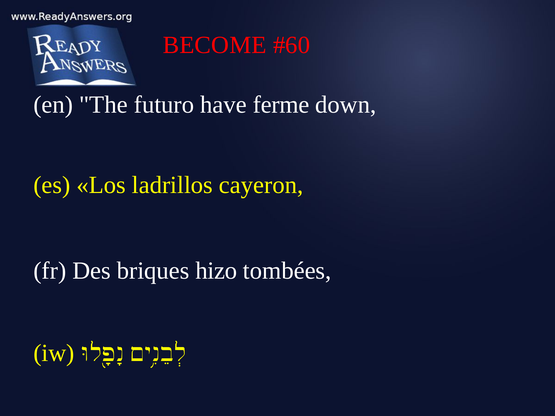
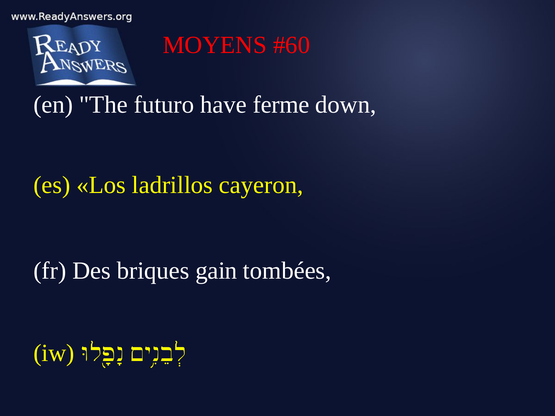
BECOME: BECOME -> MOYENS
hizo: hizo -> gain
